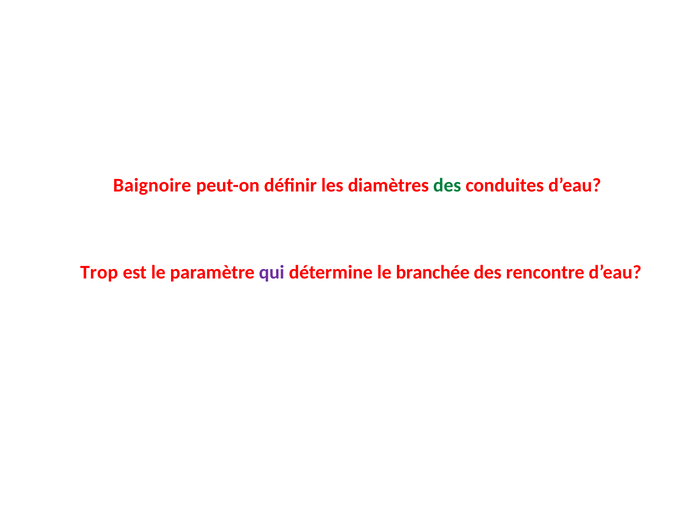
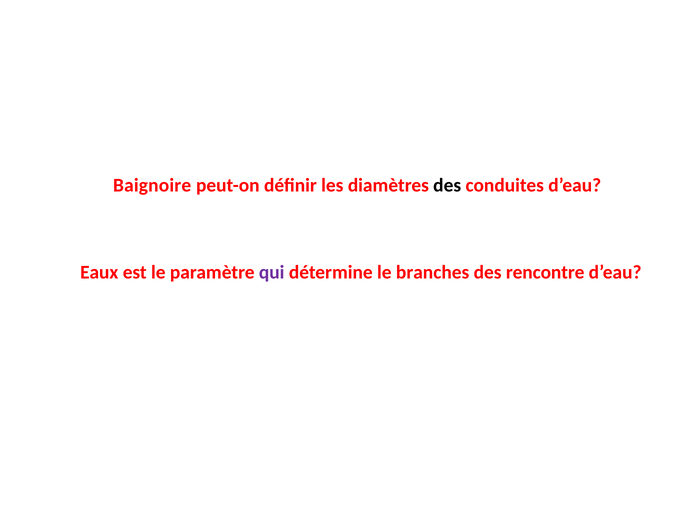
des at (447, 185) colour: green -> black
Trop: Trop -> Eaux
branchée: branchée -> branches
